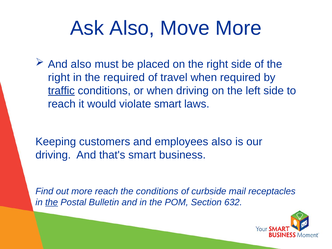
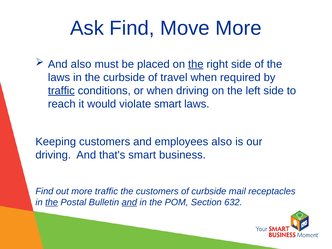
Ask Also: Also -> Find
the at (196, 64) underline: none -> present
right at (59, 77): right -> laws
the required: required -> curbside
more reach: reach -> traffic
the conditions: conditions -> customers
and at (129, 202) underline: none -> present
